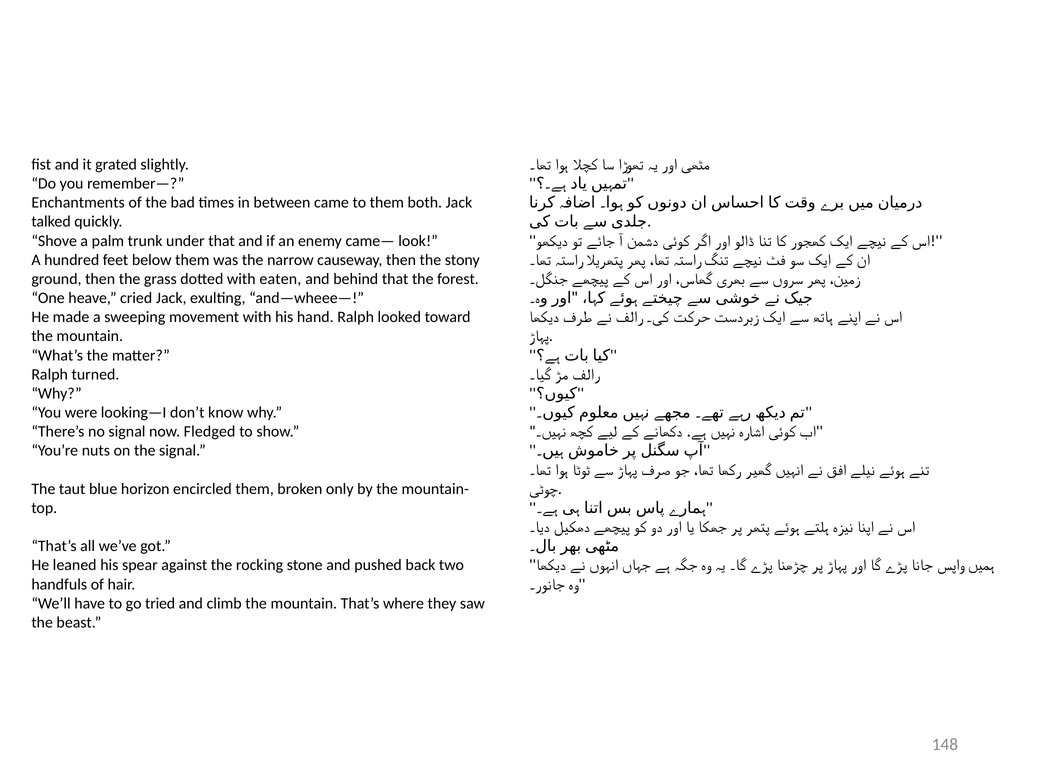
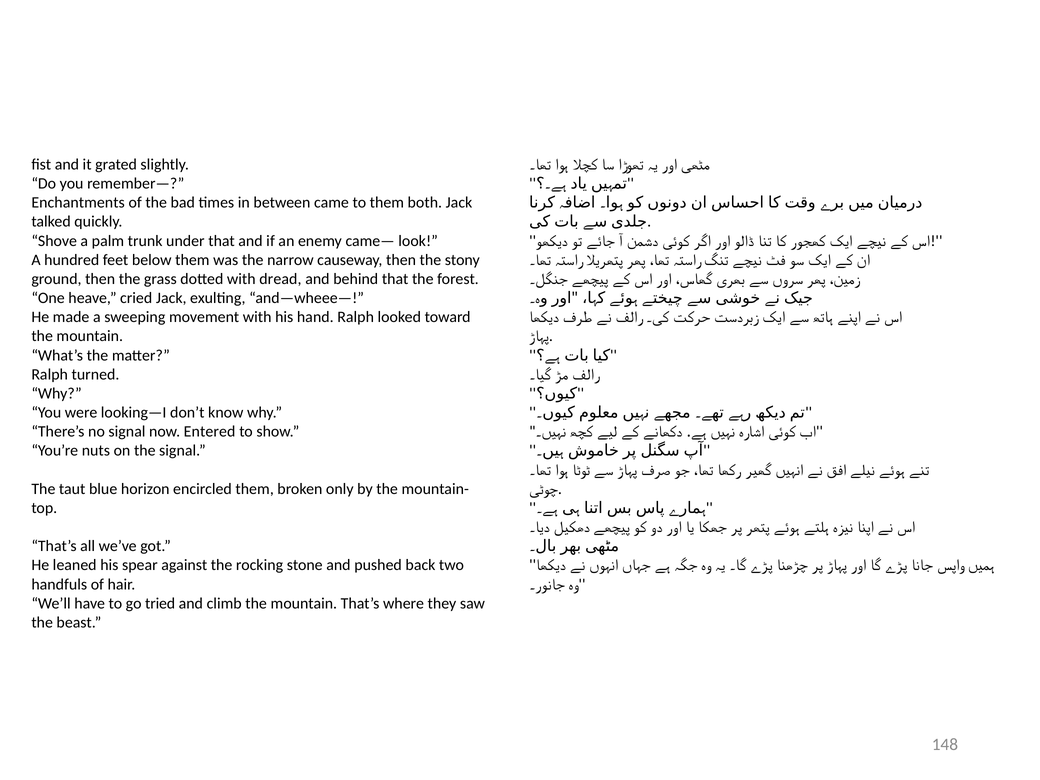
eaten: eaten -> dread
Fledged: Fledged -> Entered
